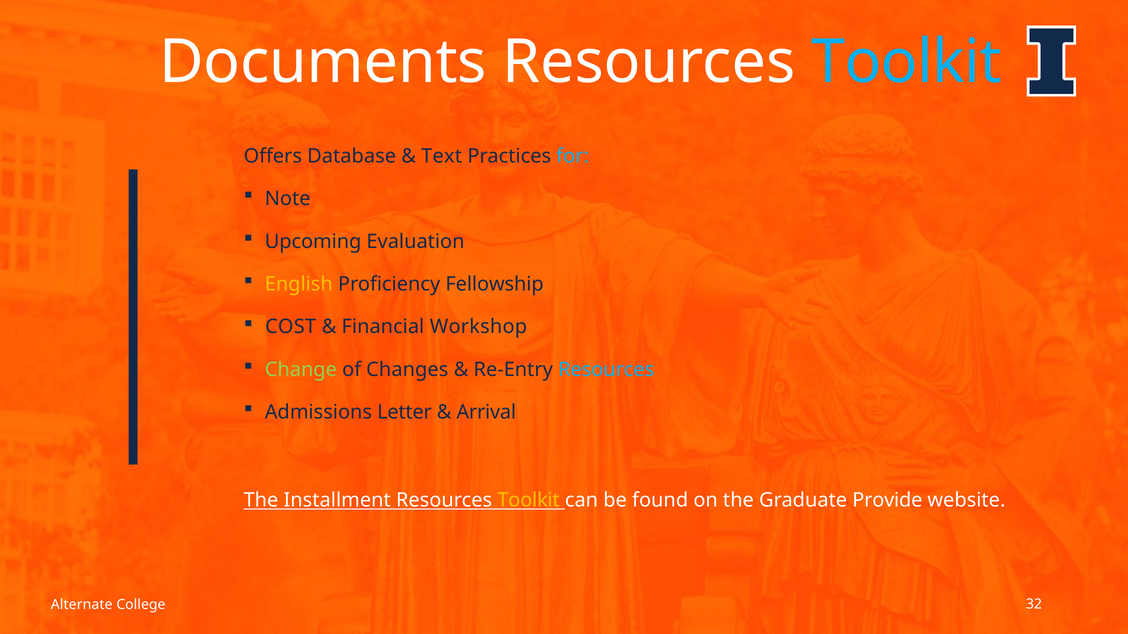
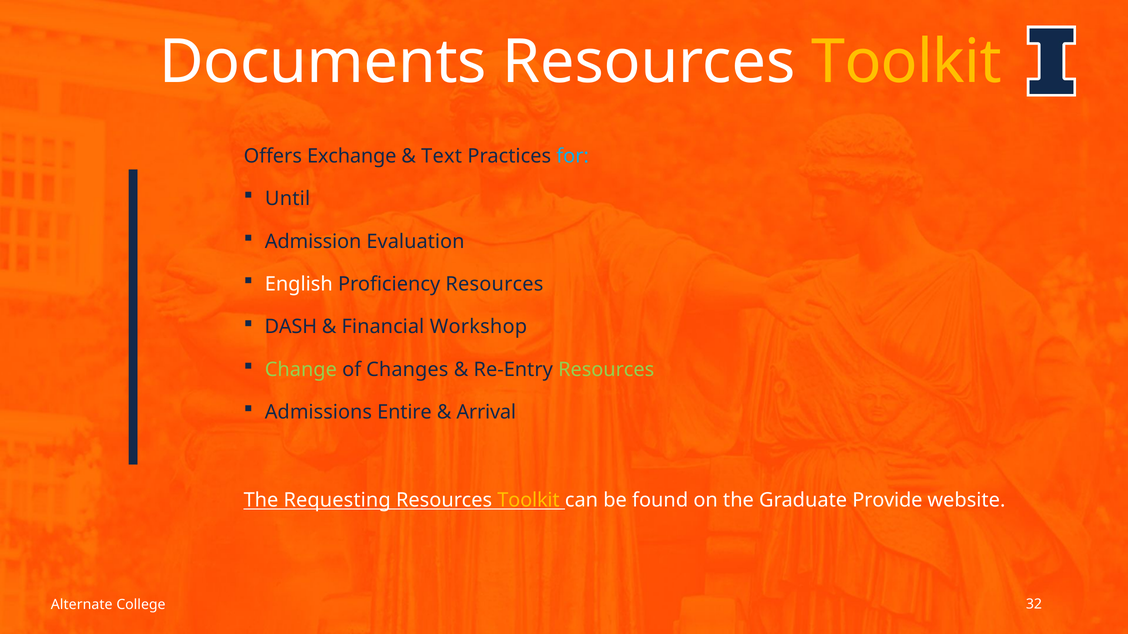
Toolkit at (906, 62) colour: light blue -> yellow
Database: Database -> Exchange
Note: Note -> Until
Upcoming: Upcoming -> Admission
English colour: yellow -> white
Proficiency Fellowship: Fellowship -> Resources
COST: COST -> DASH
Resources at (606, 370) colour: light blue -> light green
Letter: Letter -> Entire
Installment: Installment -> Requesting
